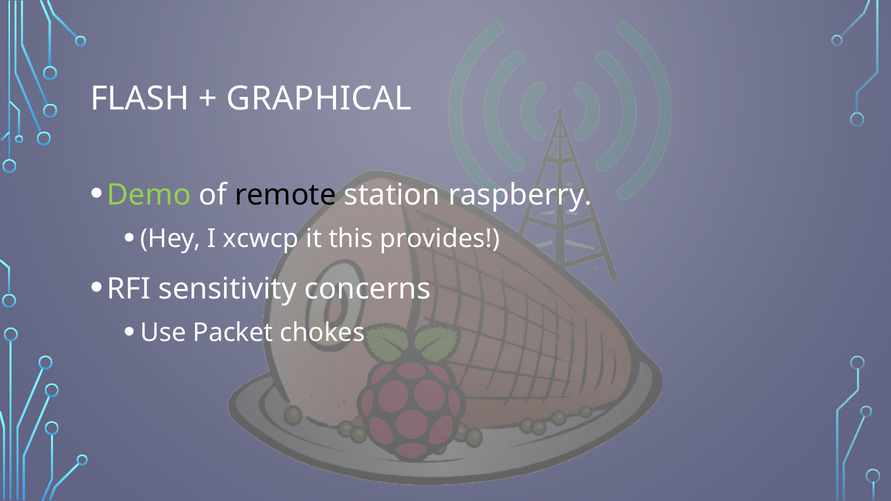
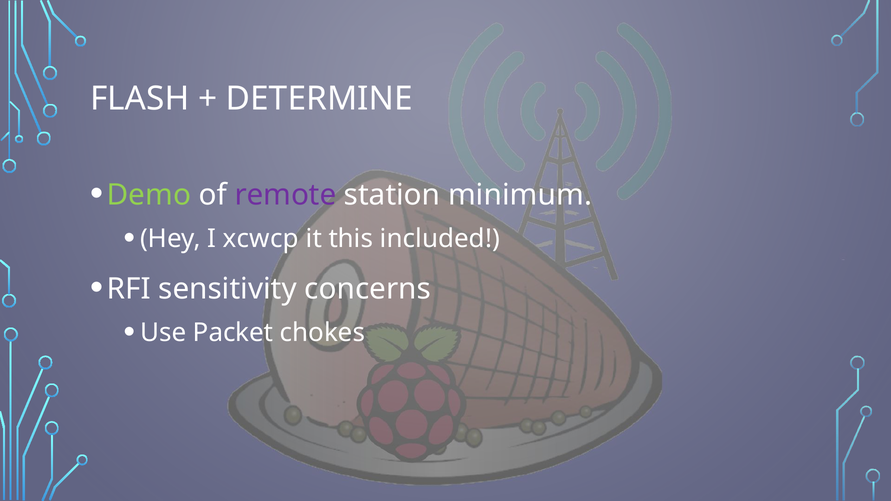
GRAPHICAL: GRAPHICAL -> DETERMINE
remote colour: black -> purple
raspberry: raspberry -> minimum
provides: provides -> included
